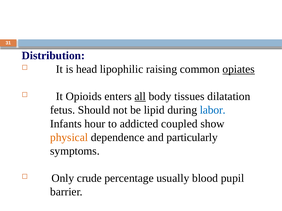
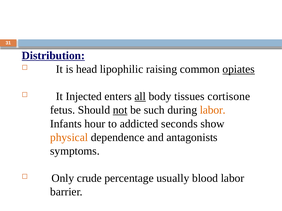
Distribution underline: none -> present
Opioids: Opioids -> Injected
dilatation: dilatation -> cortisone
not underline: none -> present
lipid: lipid -> such
labor at (213, 110) colour: blue -> orange
coupled: coupled -> seconds
particularly: particularly -> antagonists
blood pupil: pupil -> labor
